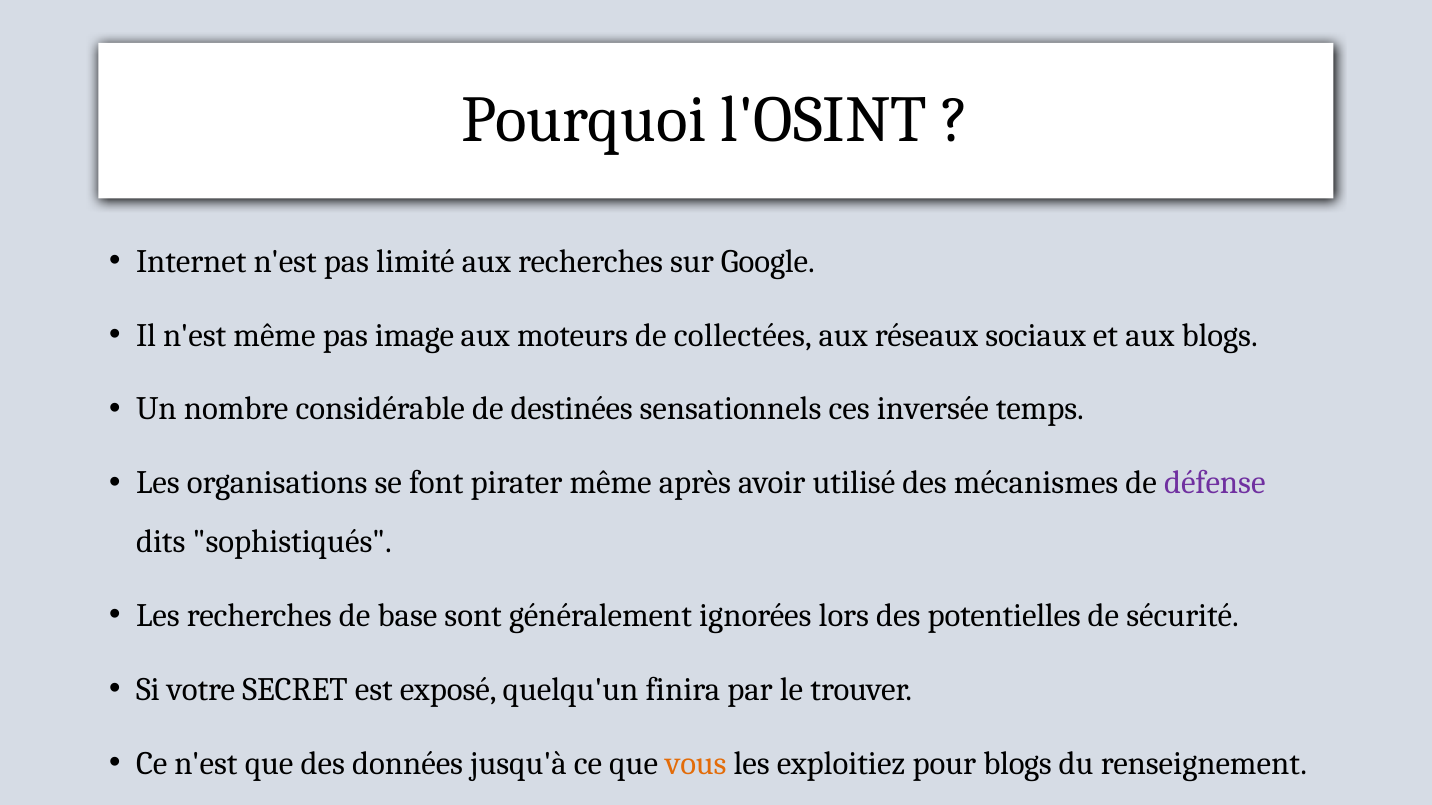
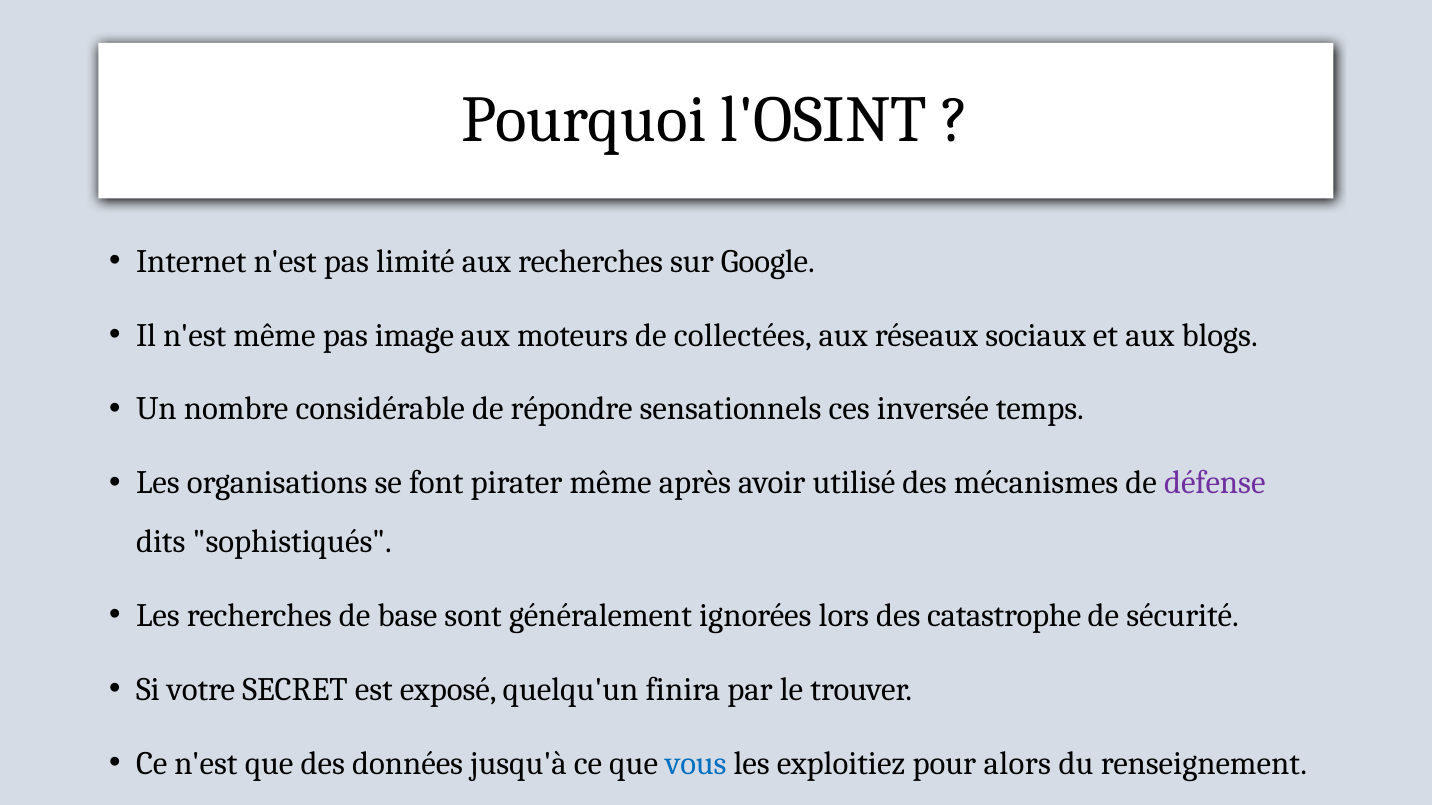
destinées: destinées -> répondre
potentielles: potentielles -> catastrophe
vous colour: orange -> blue
pour blogs: blogs -> alors
